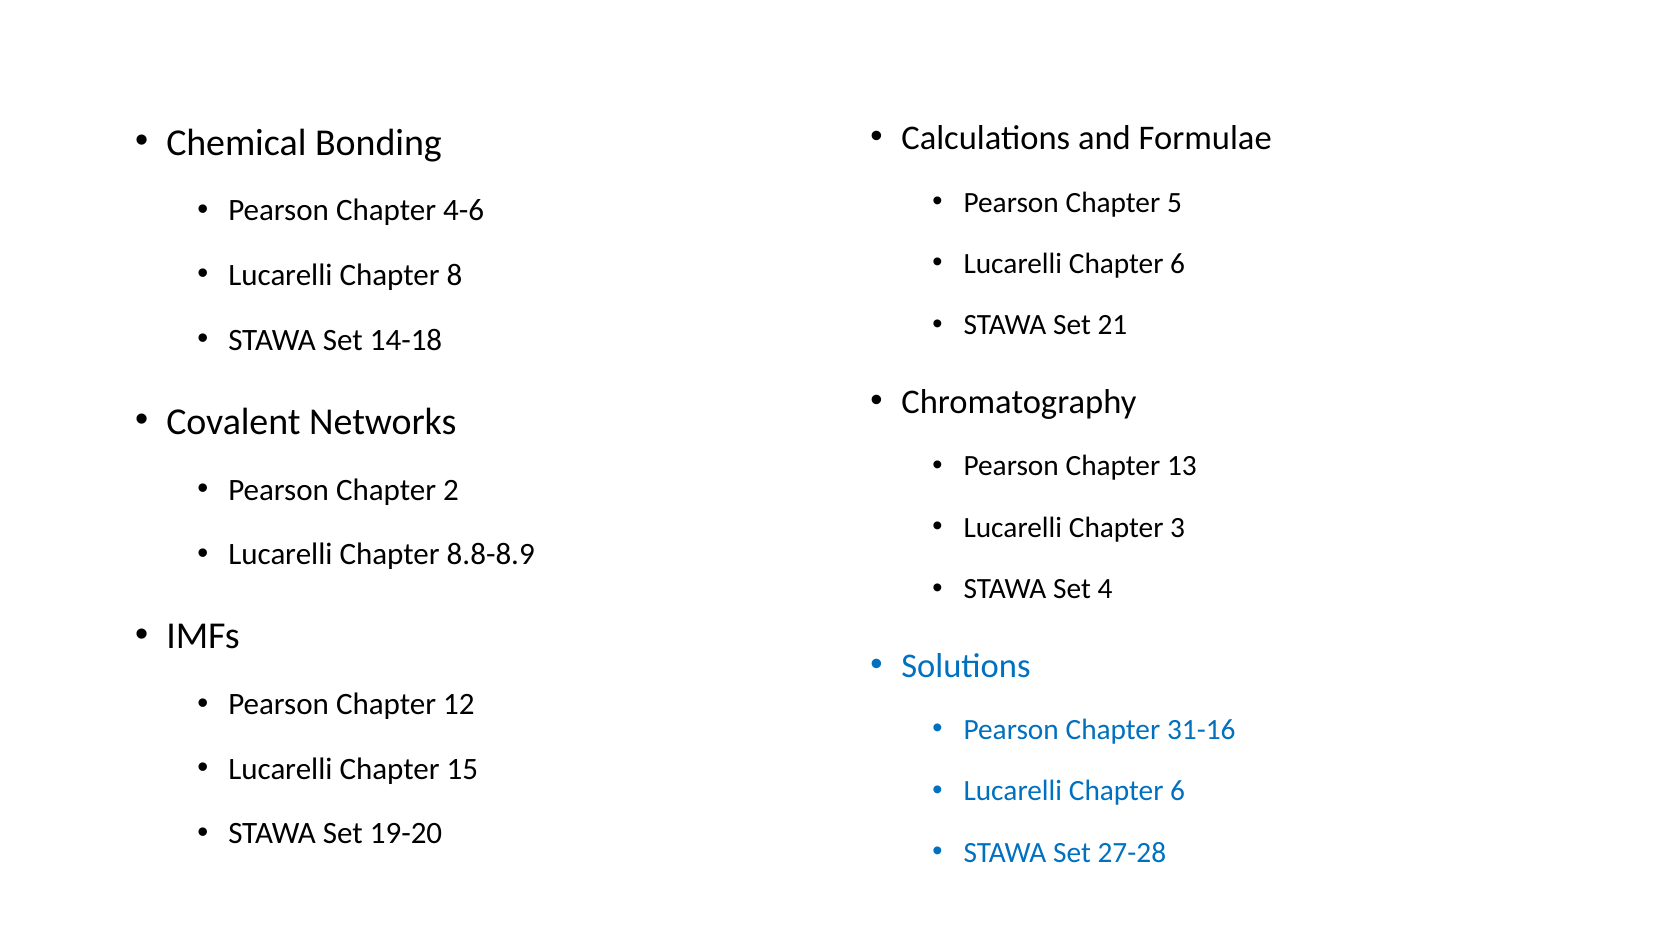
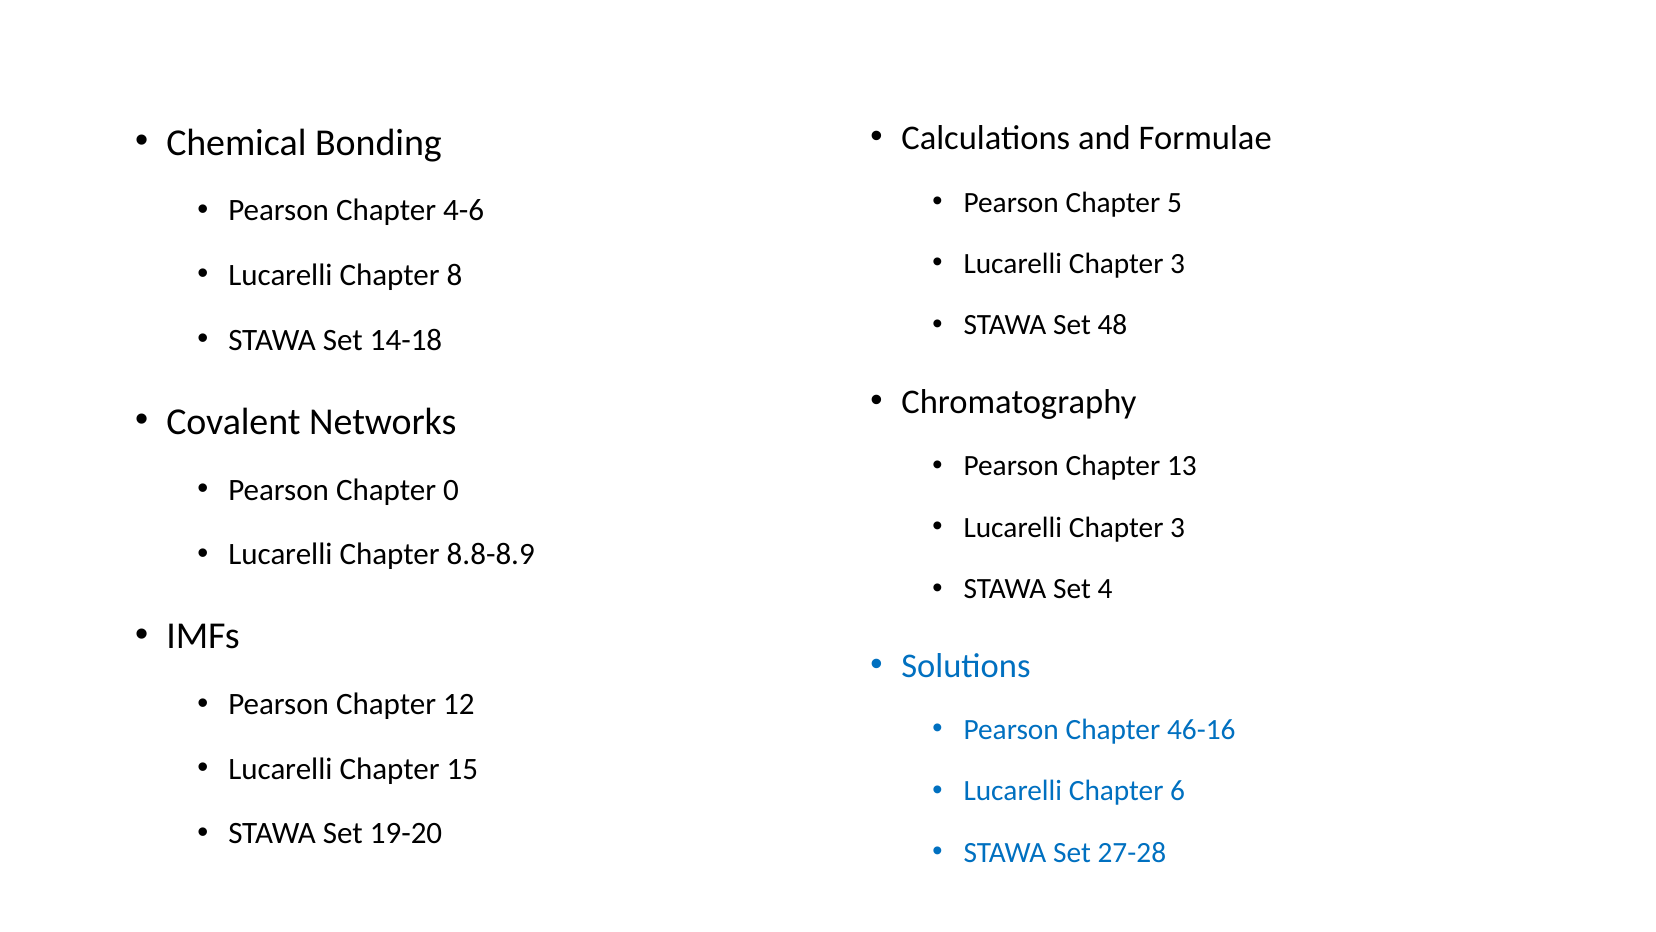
6 at (1178, 264): 6 -> 3
21: 21 -> 48
2: 2 -> 0
31-16: 31-16 -> 46-16
